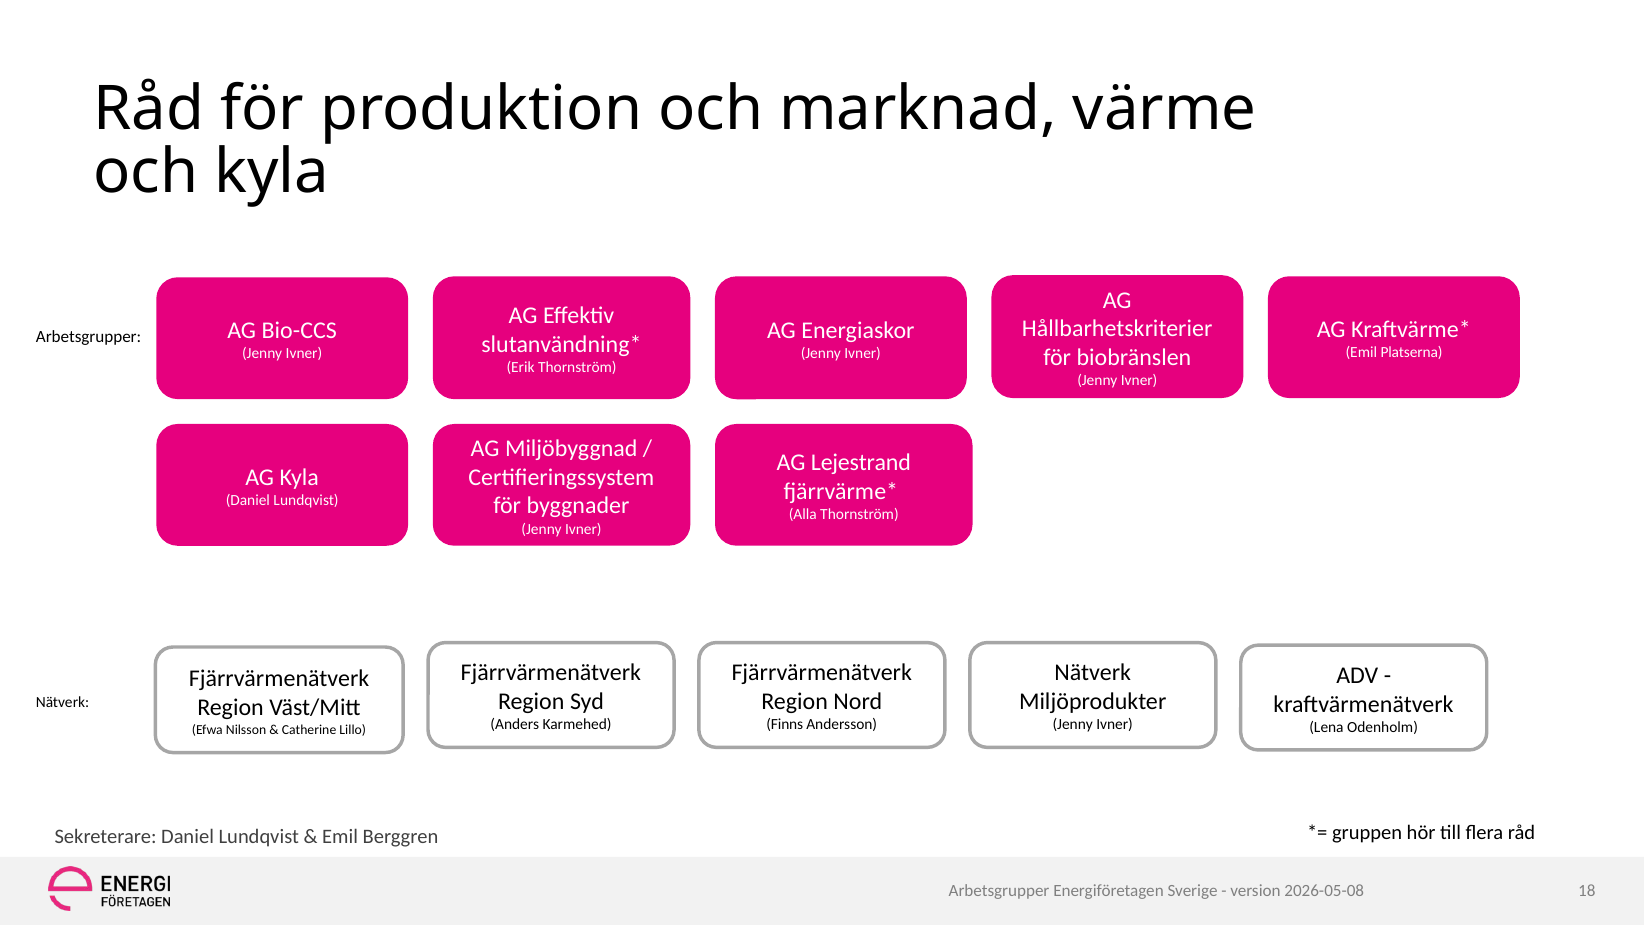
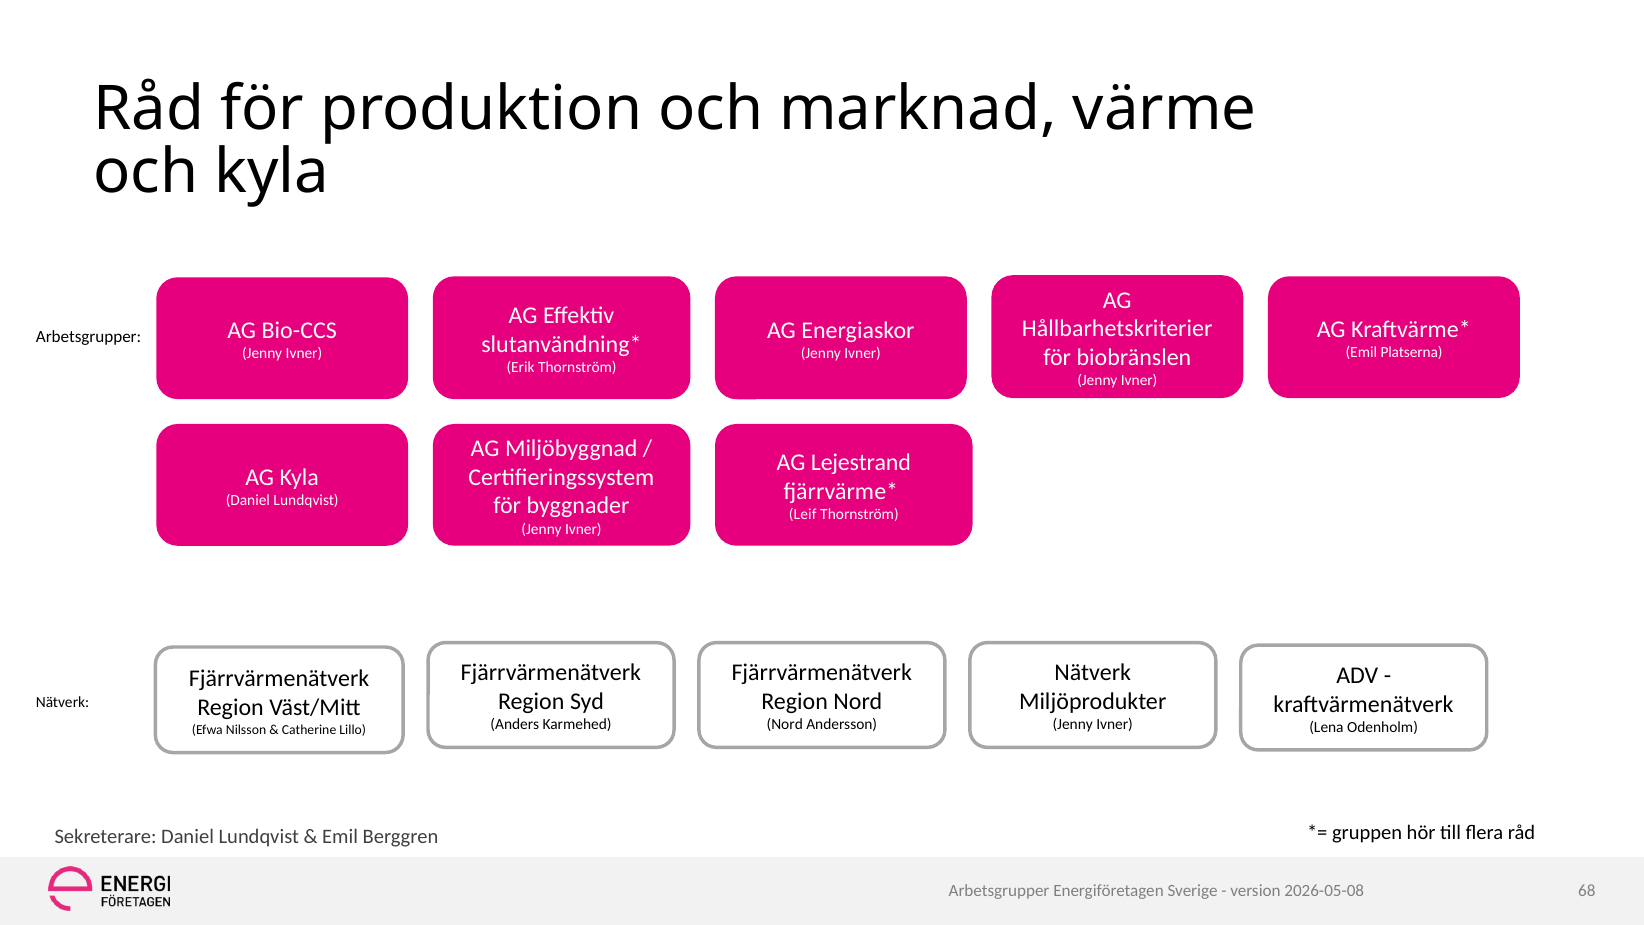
Alla: Alla -> Leif
Finns at (785, 725): Finns -> Nord
18: 18 -> 68
